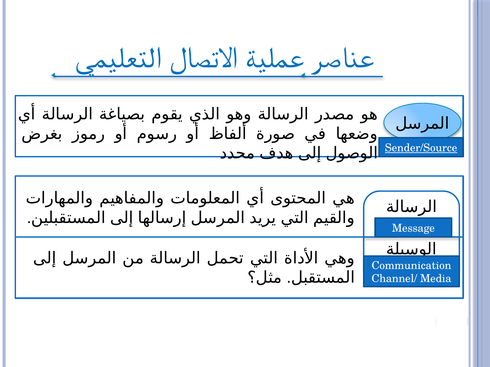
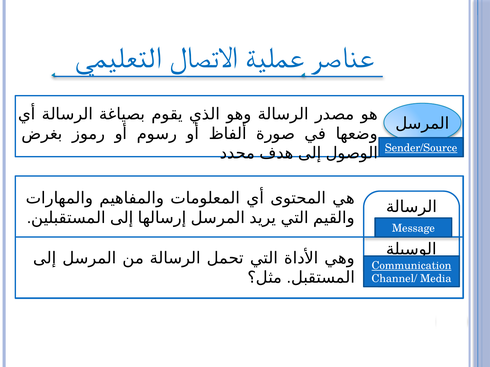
Communication underline: none -> present
